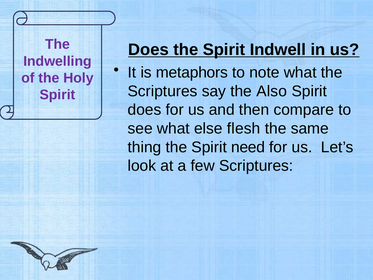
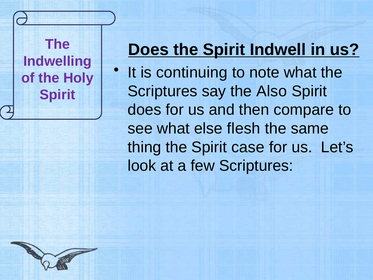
metaphors: metaphors -> continuing
need: need -> case
